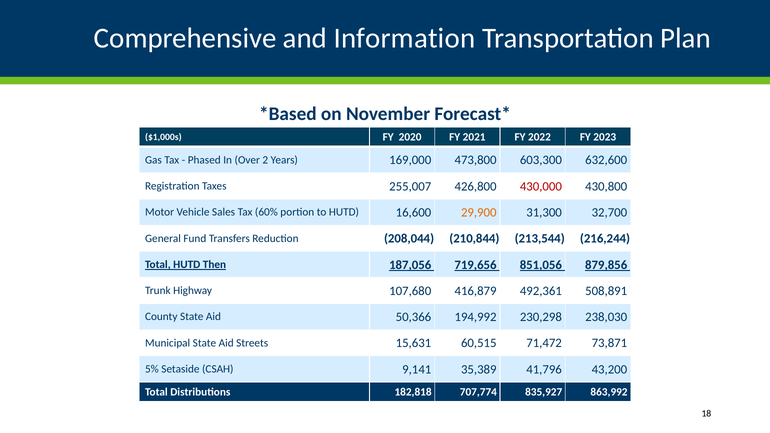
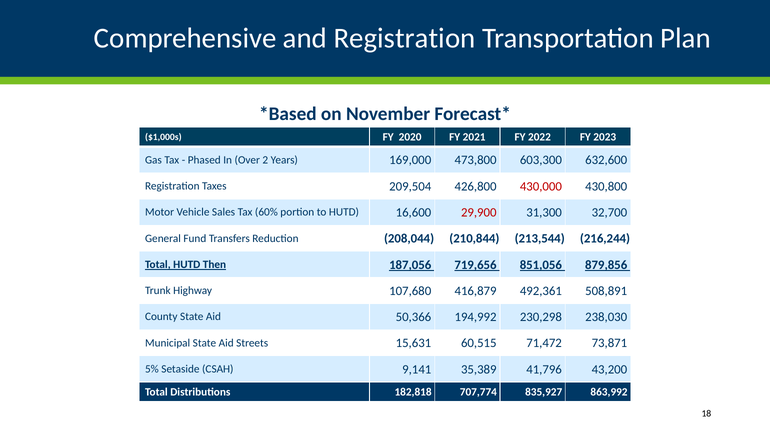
and Information: Information -> Registration
255,007: 255,007 -> 209,504
29,900 colour: orange -> red
